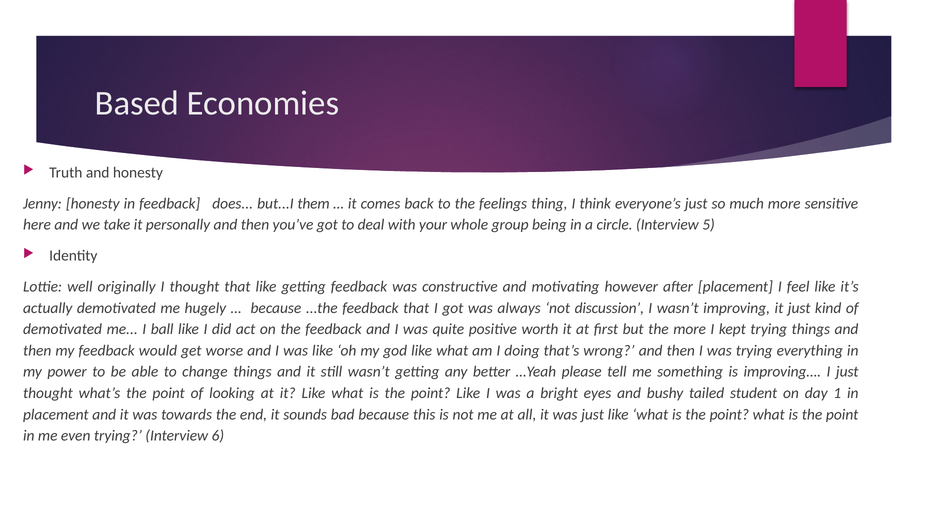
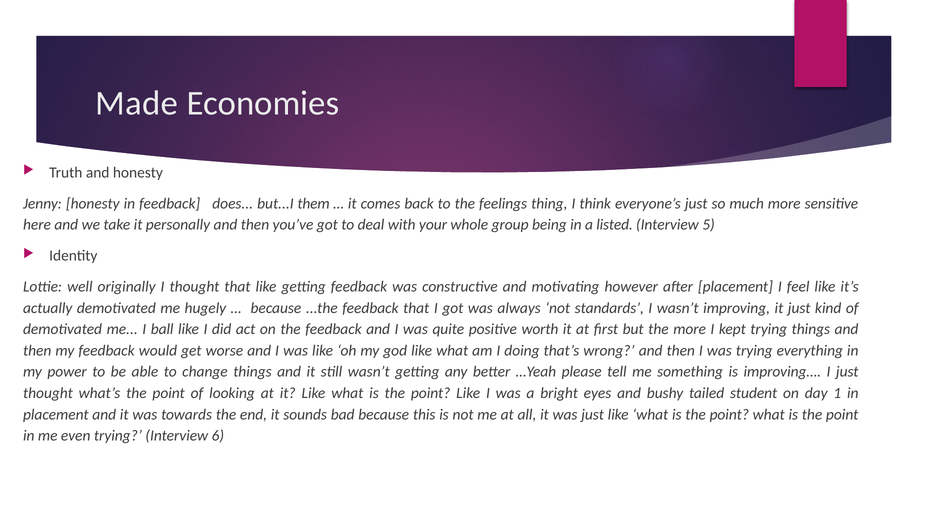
Based: Based -> Made
circle: circle -> listed
discussion: discussion -> standards
